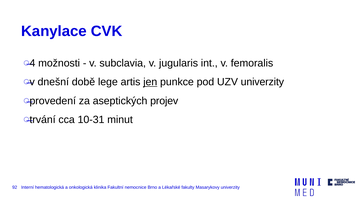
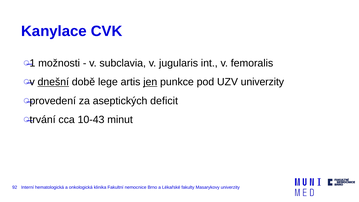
4: 4 -> 1
dnešní underline: none -> present
projev: projev -> deficit
10-31: 10-31 -> 10-43
